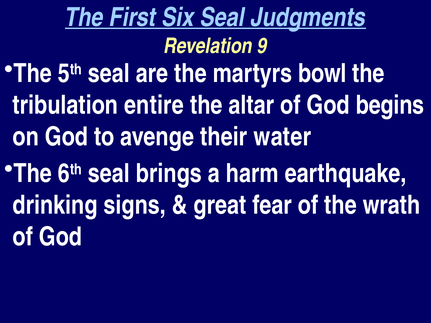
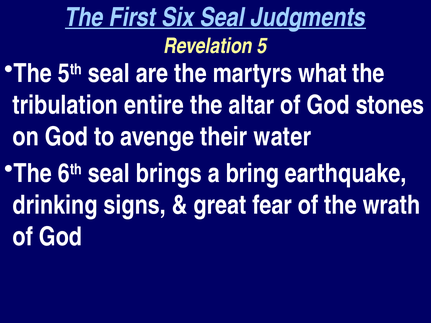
9: 9 -> 5
bowl: bowl -> what
begins: begins -> stones
harm: harm -> bring
